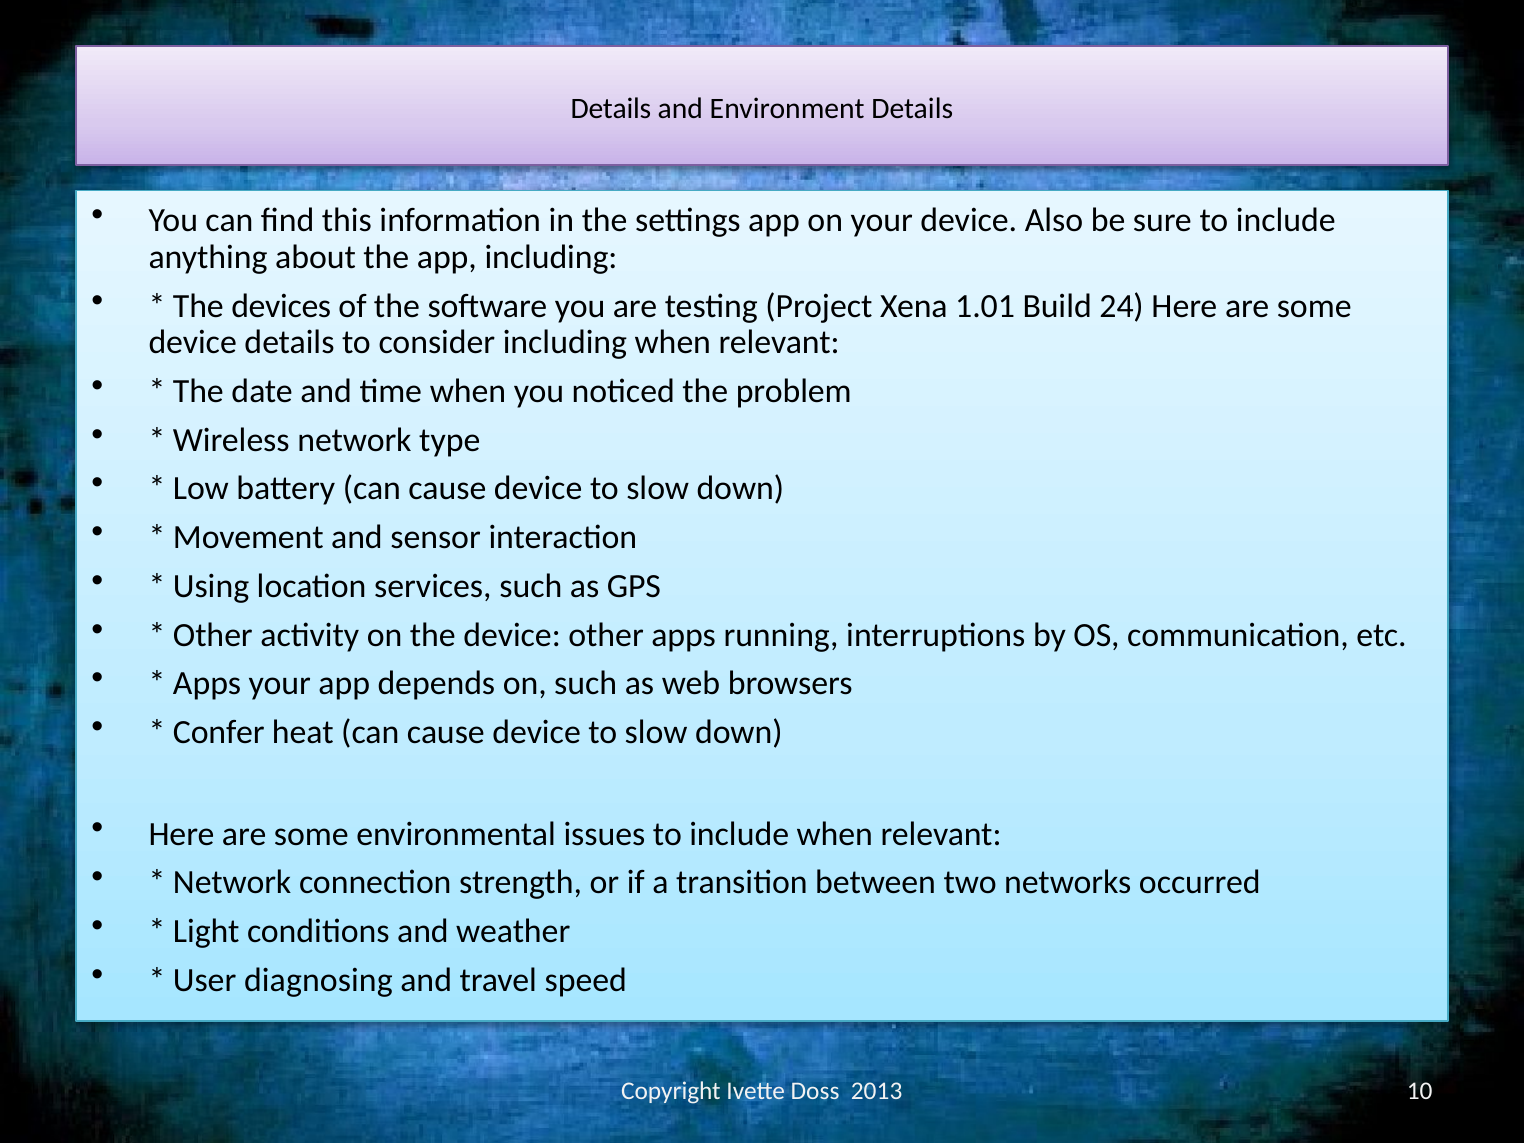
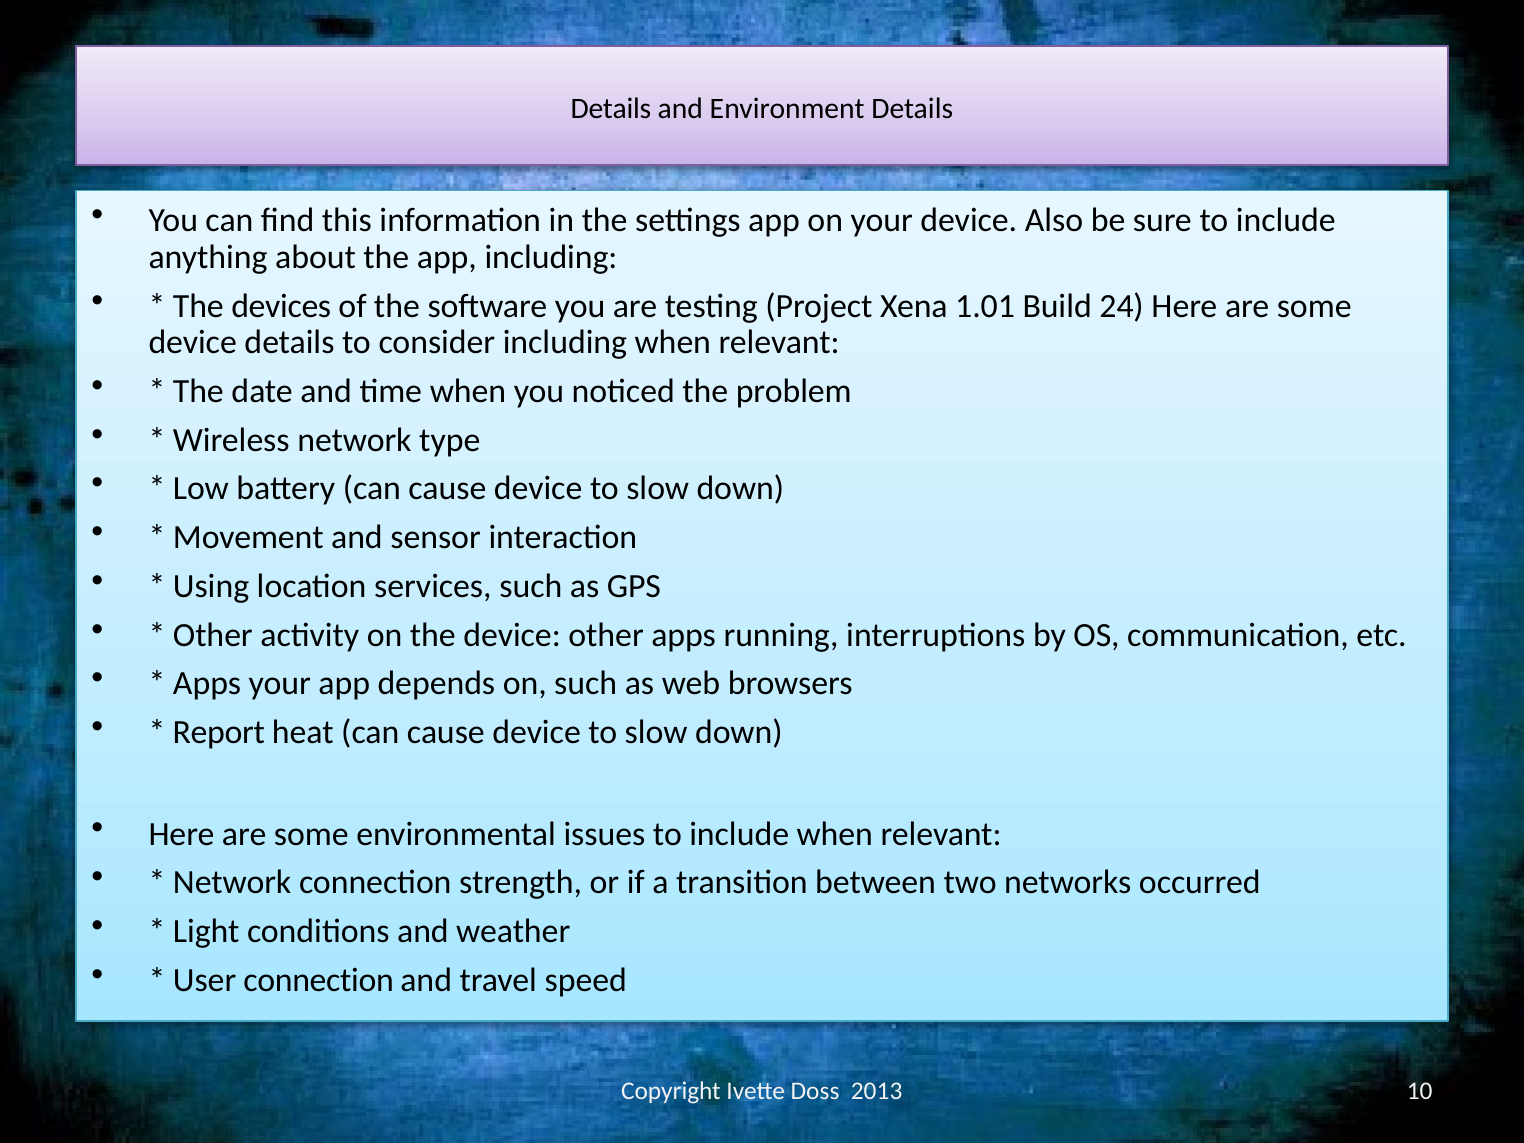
Confer: Confer -> Report
User diagnosing: diagnosing -> connection
